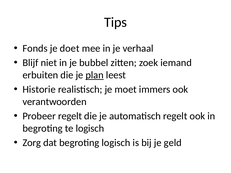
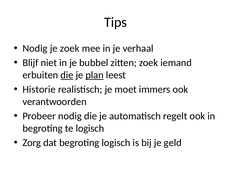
Fonds at (35, 48): Fonds -> Nodig
je doet: doet -> zoek
die at (67, 75) underline: none -> present
Probeer regelt: regelt -> nodig
